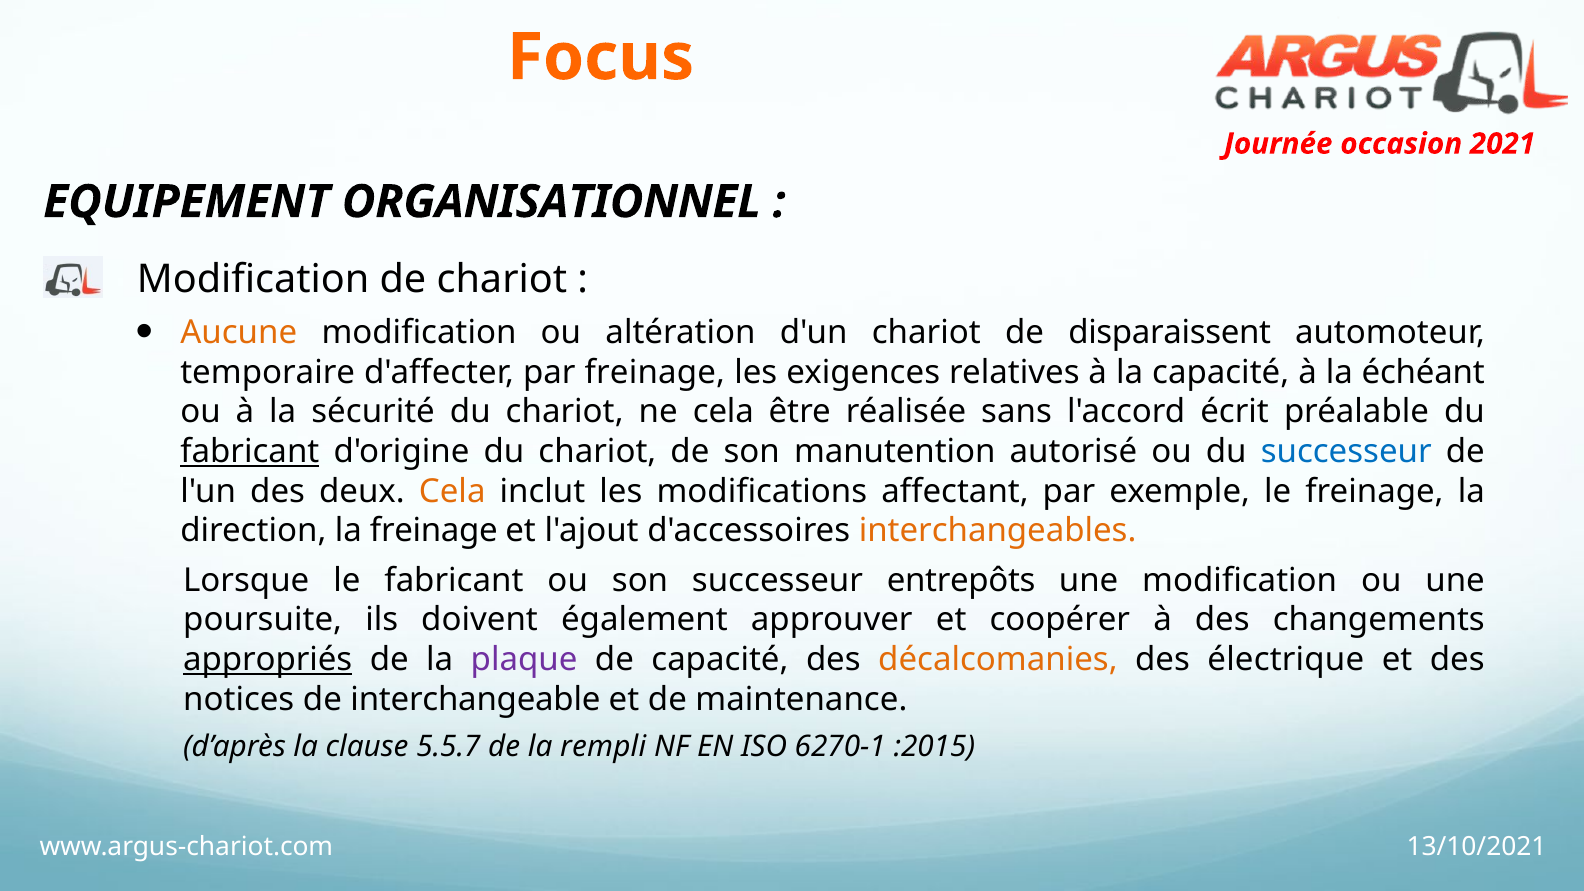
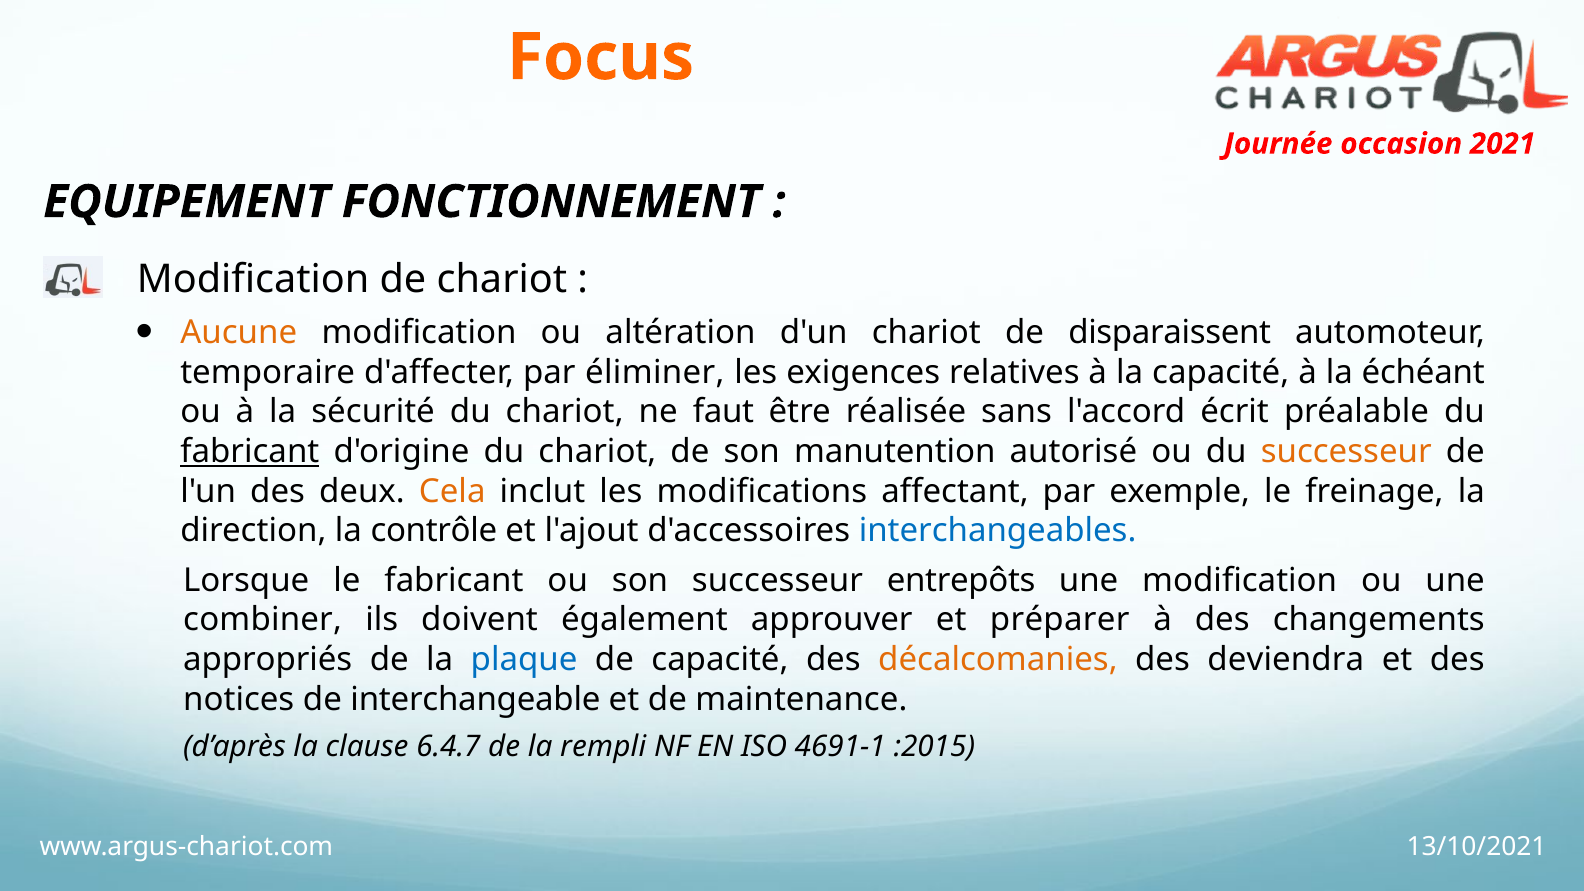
ORGANISATIONNEL: ORGANISATIONNEL -> FONCTIONNEMENT
par freinage: freinage -> éliminer
ne cela: cela -> faut
successeur at (1346, 452) colour: blue -> orange
la freinage: freinage -> contrôle
interchangeables colour: orange -> blue
poursuite: poursuite -> combiner
coopérer: coopérer -> préparer
appropriés underline: present -> none
plaque colour: purple -> blue
électrique: électrique -> deviendra
5.5.7: 5.5.7 -> 6.4.7
6270-1: 6270-1 -> 4691-1
